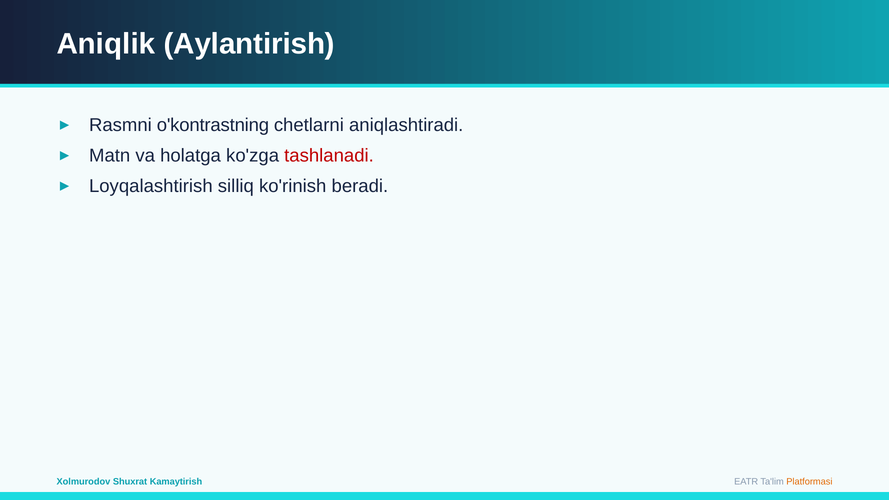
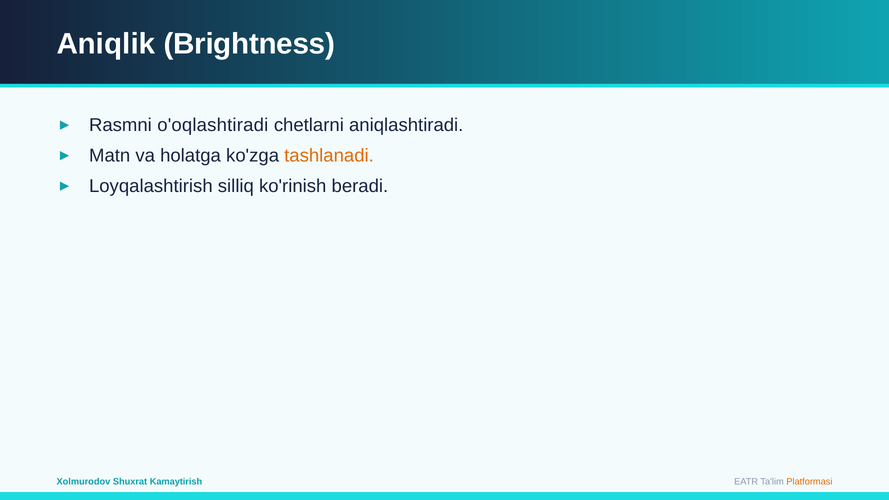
Aylantirish: Aylantirish -> Brightness
o'kontrastning: o'kontrastning -> o'oqlashtiradi
tashlanadi colour: red -> orange
